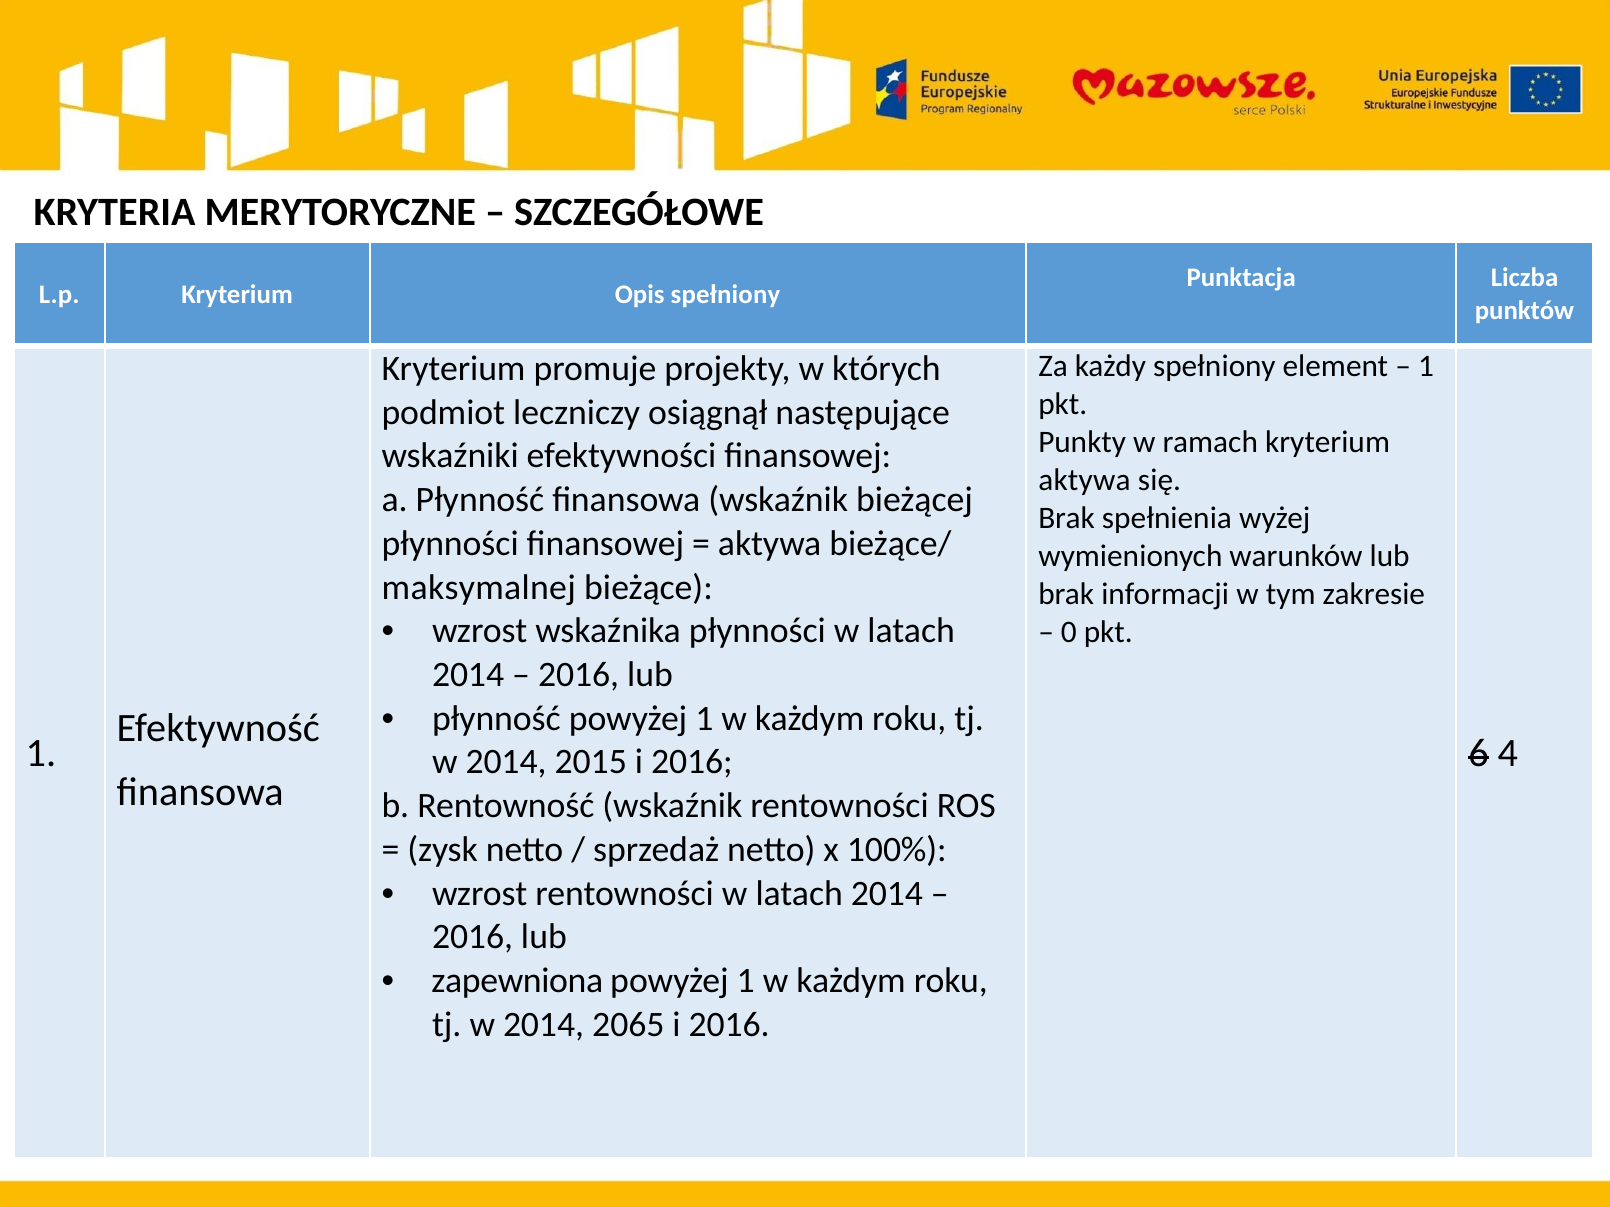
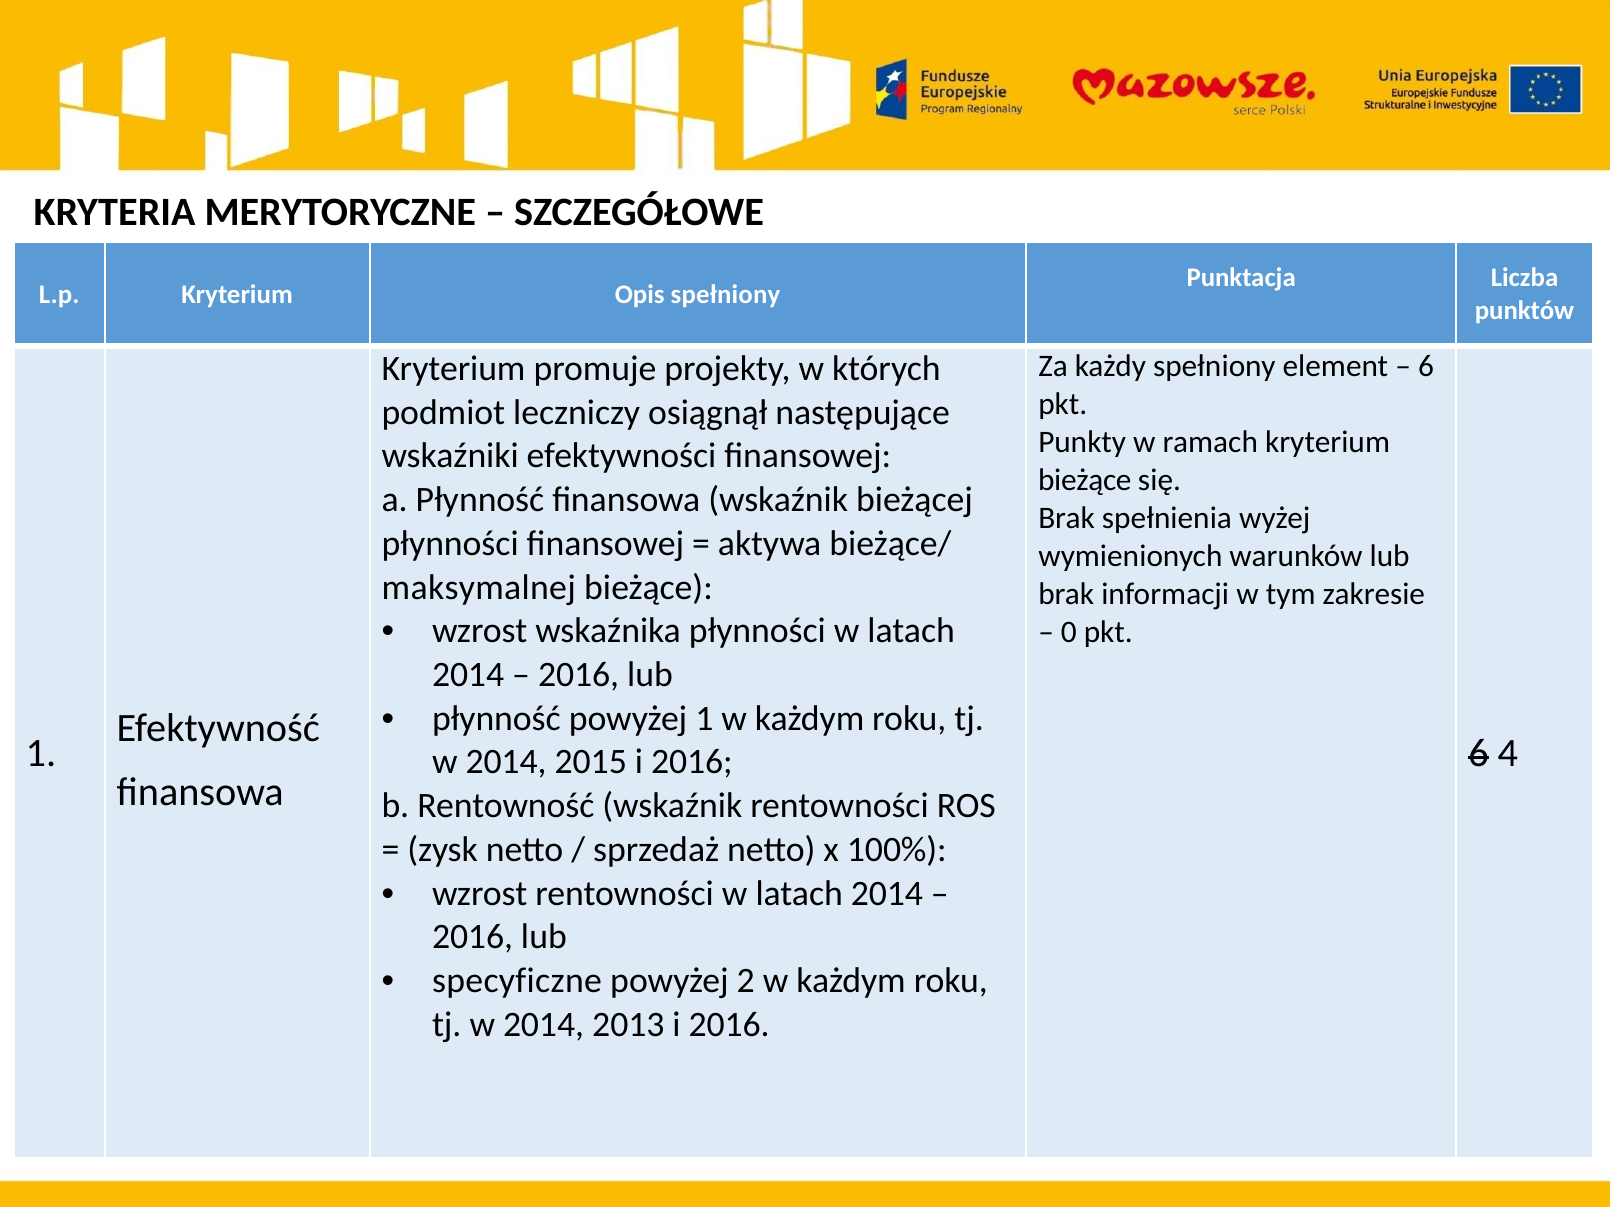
1 at (1426, 366): 1 -> 6
aktywa at (1085, 480): aktywa -> bieżące
zapewniona: zapewniona -> specyficzne
1 at (746, 981): 1 -> 2
2065: 2065 -> 2013
